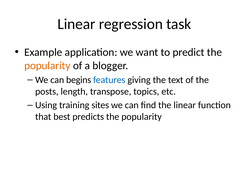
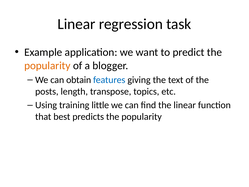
begins: begins -> obtain
sites: sites -> little
